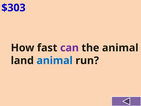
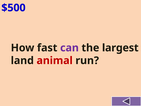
$303: $303 -> $500
the animal: animal -> largest
animal at (55, 60) colour: blue -> red
